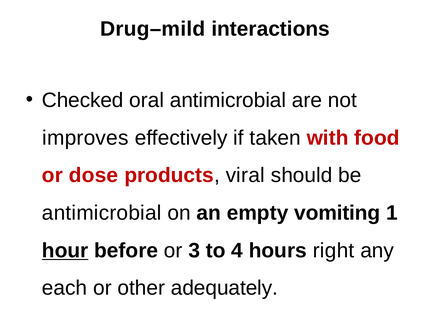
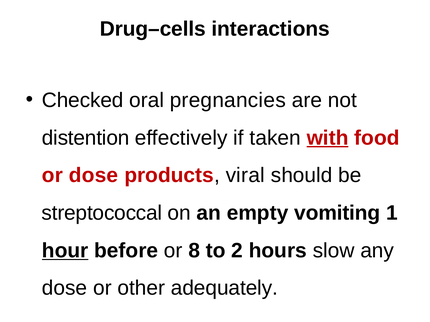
Drug–mild: Drug–mild -> Drug–cells
oral antimicrobial: antimicrobial -> pregnancies
improves: improves -> distention
with underline: none -> present
antimicrobial at (102, 213): antimicrobial -> streptococcal
3: 3 -> 8
4: 4 -> 2
right: right -> slow
each at (65, 289): each -> dose
